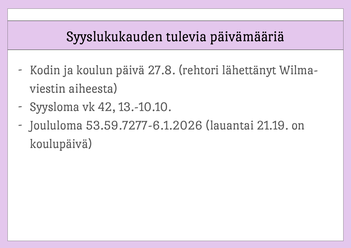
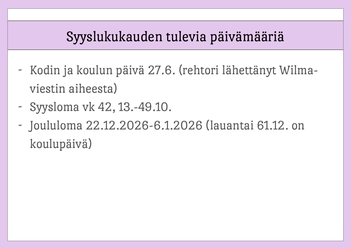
27.8: 27.8 -> 27.6
13.-10.10: 13.-10.10 -> 13.-49.10
53.59.7277-6.1.2026: 53.59.7277-6.1.2026 -> 22.12.2026-6.1.2026
21.19: 21.19 -> 61.12
